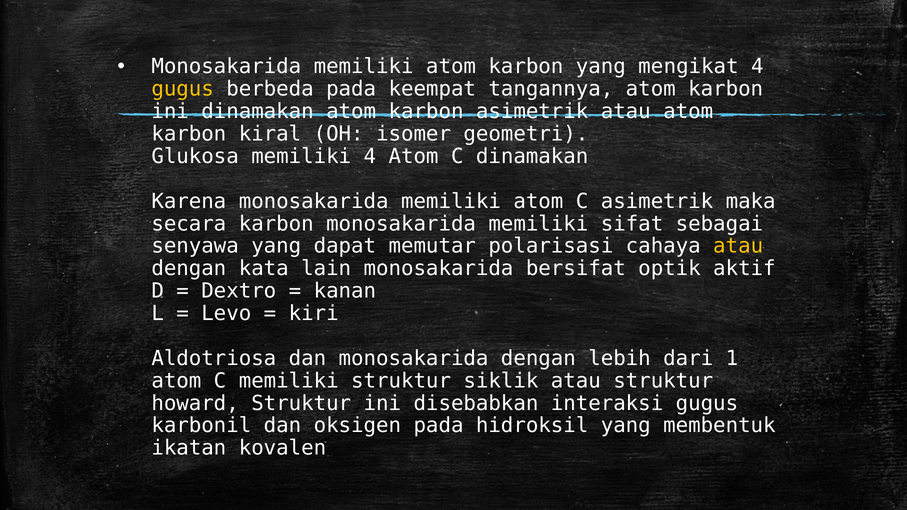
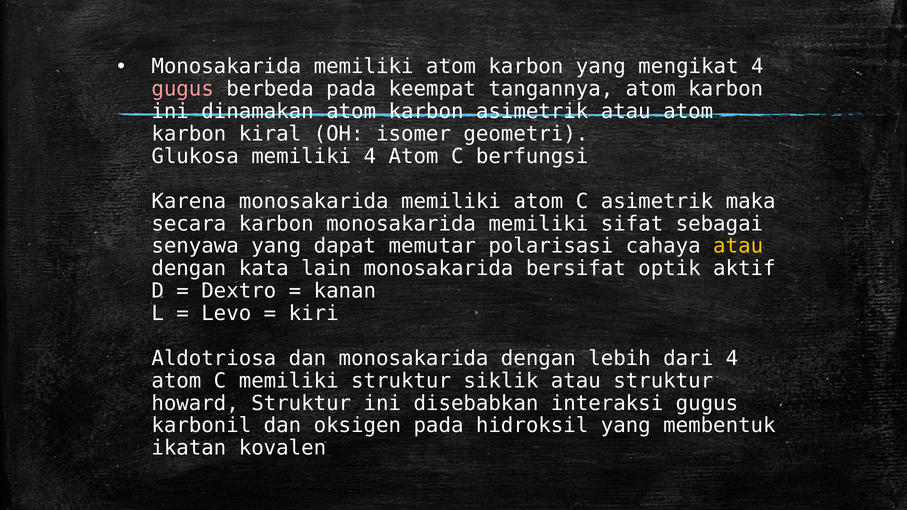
gugus at (183, 89) colour: yellow -> pink
C dinamakan: dinamakan -> berfungsi
dari 1: 1 -> 4
